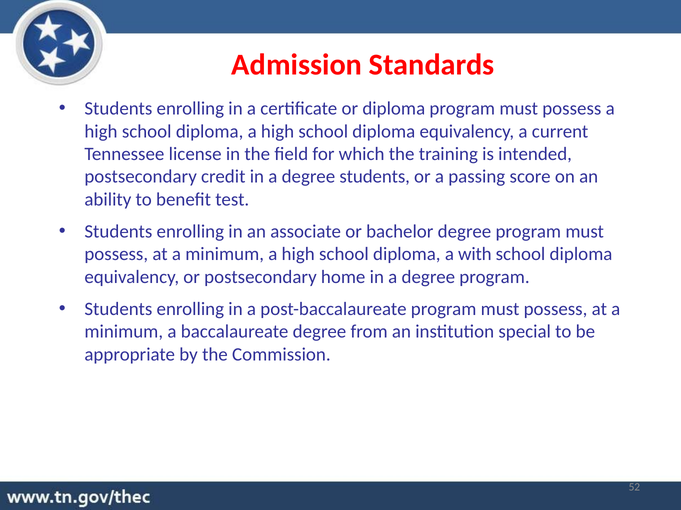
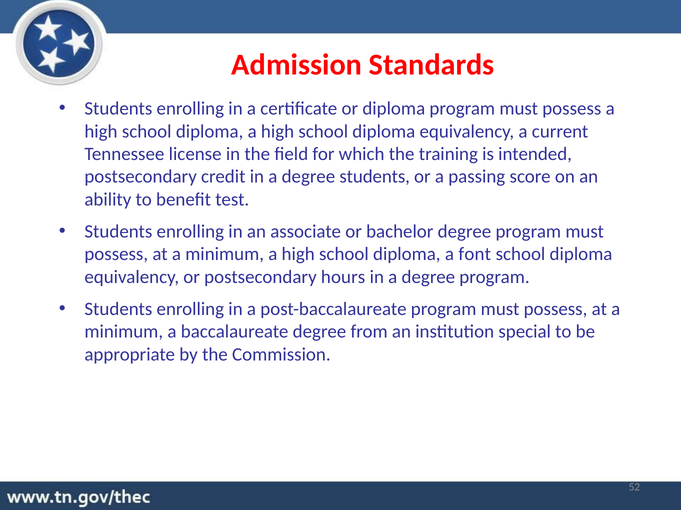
with: with -> font
home: home -> hours
